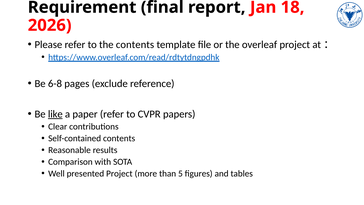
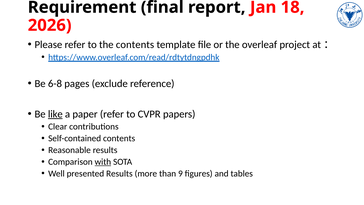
with underline: none -> present
presented Project: Project -> Results
5: 5 -> 9
